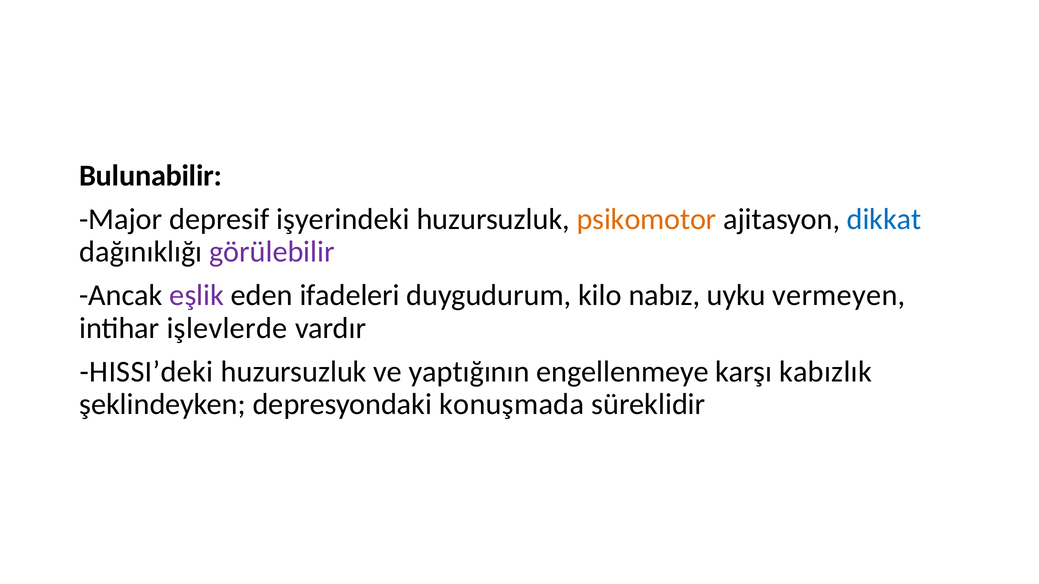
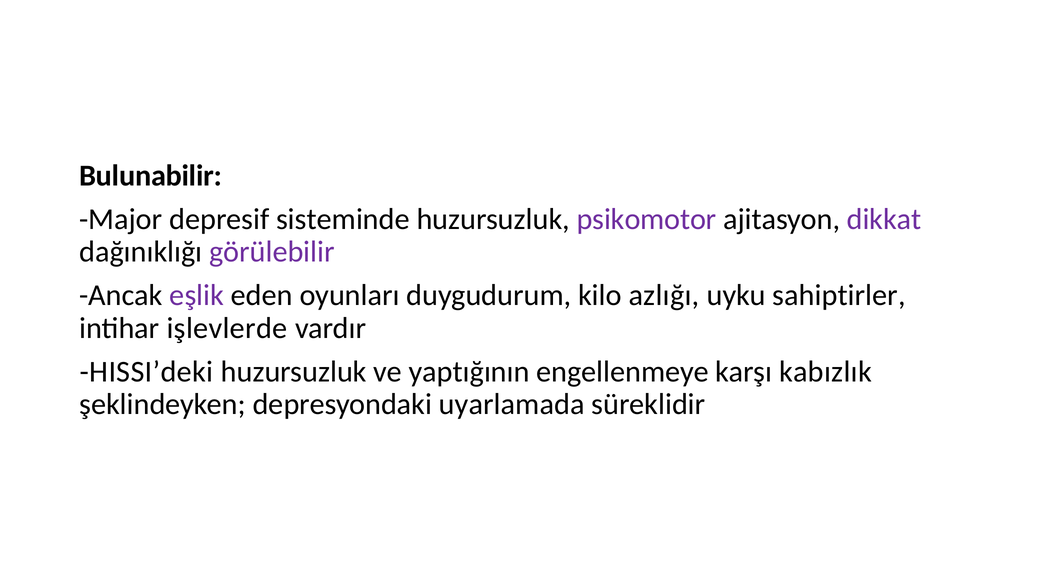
işyerindeki: işyerindeki -> sisteminde
psikomotor colour: orange -> purple
dikkat colour: blue -> purple
ifadeleri: ifadeleri -> oyunları
nabız: nabız -> azlığı
vermeyen: vermeyen -> sahiptirler
konuşmada: konuşmada -> uyarlamada
